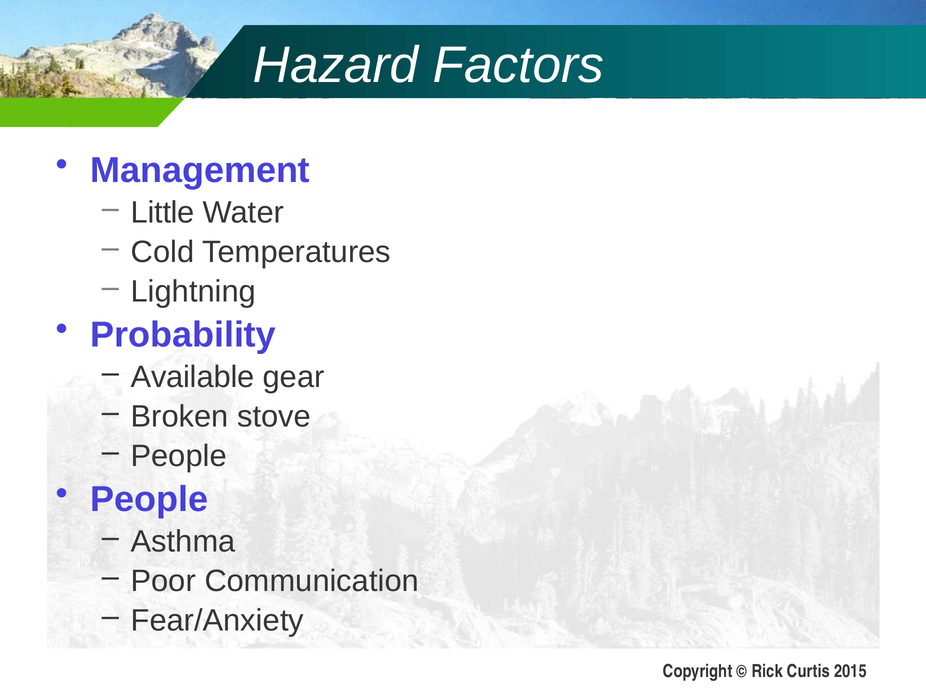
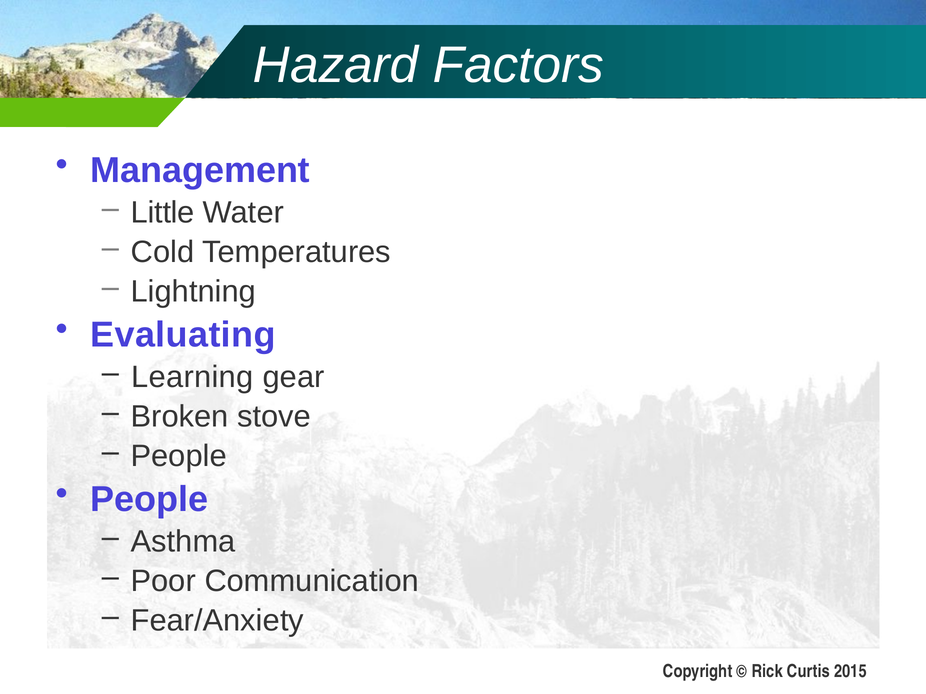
Probability: Probability -> Evaluating
Available: Available -> Learning
